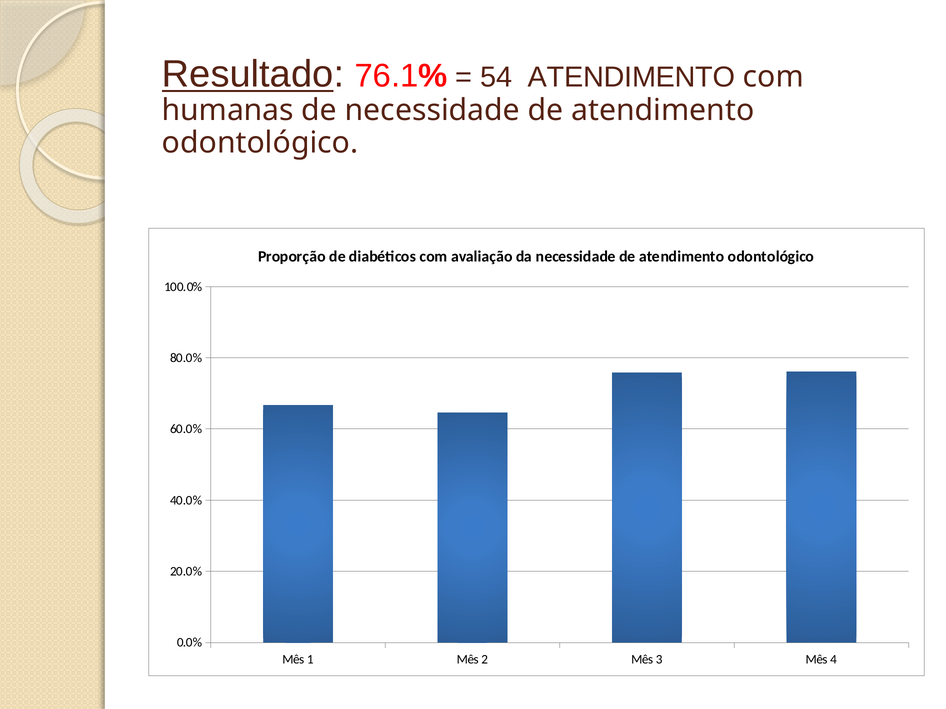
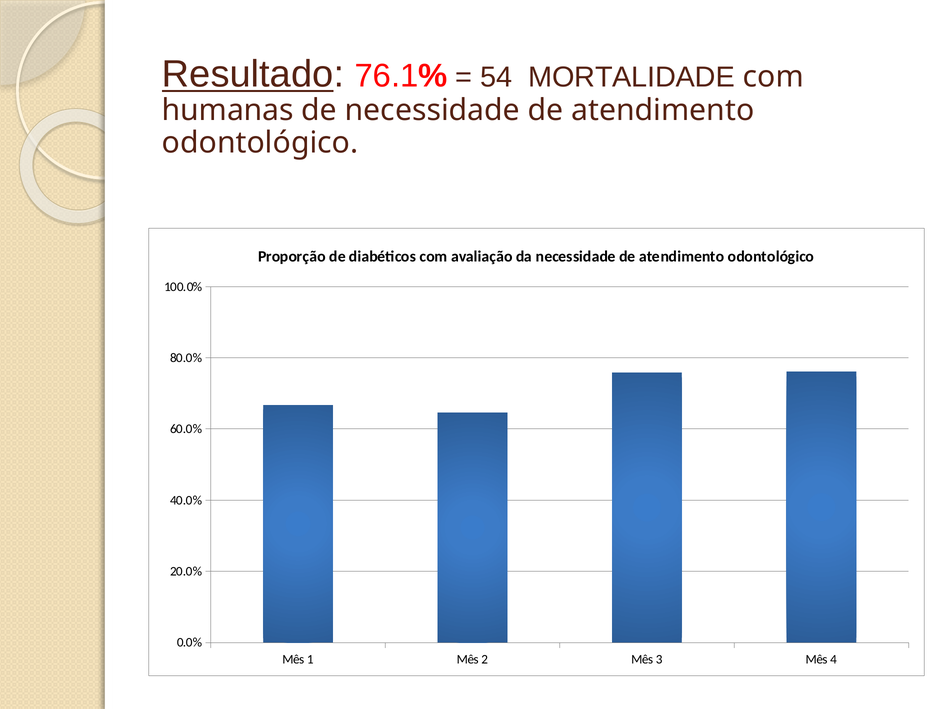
54 ATENDIMENTO: ATENDIMENTO -> MORTALIDADE
